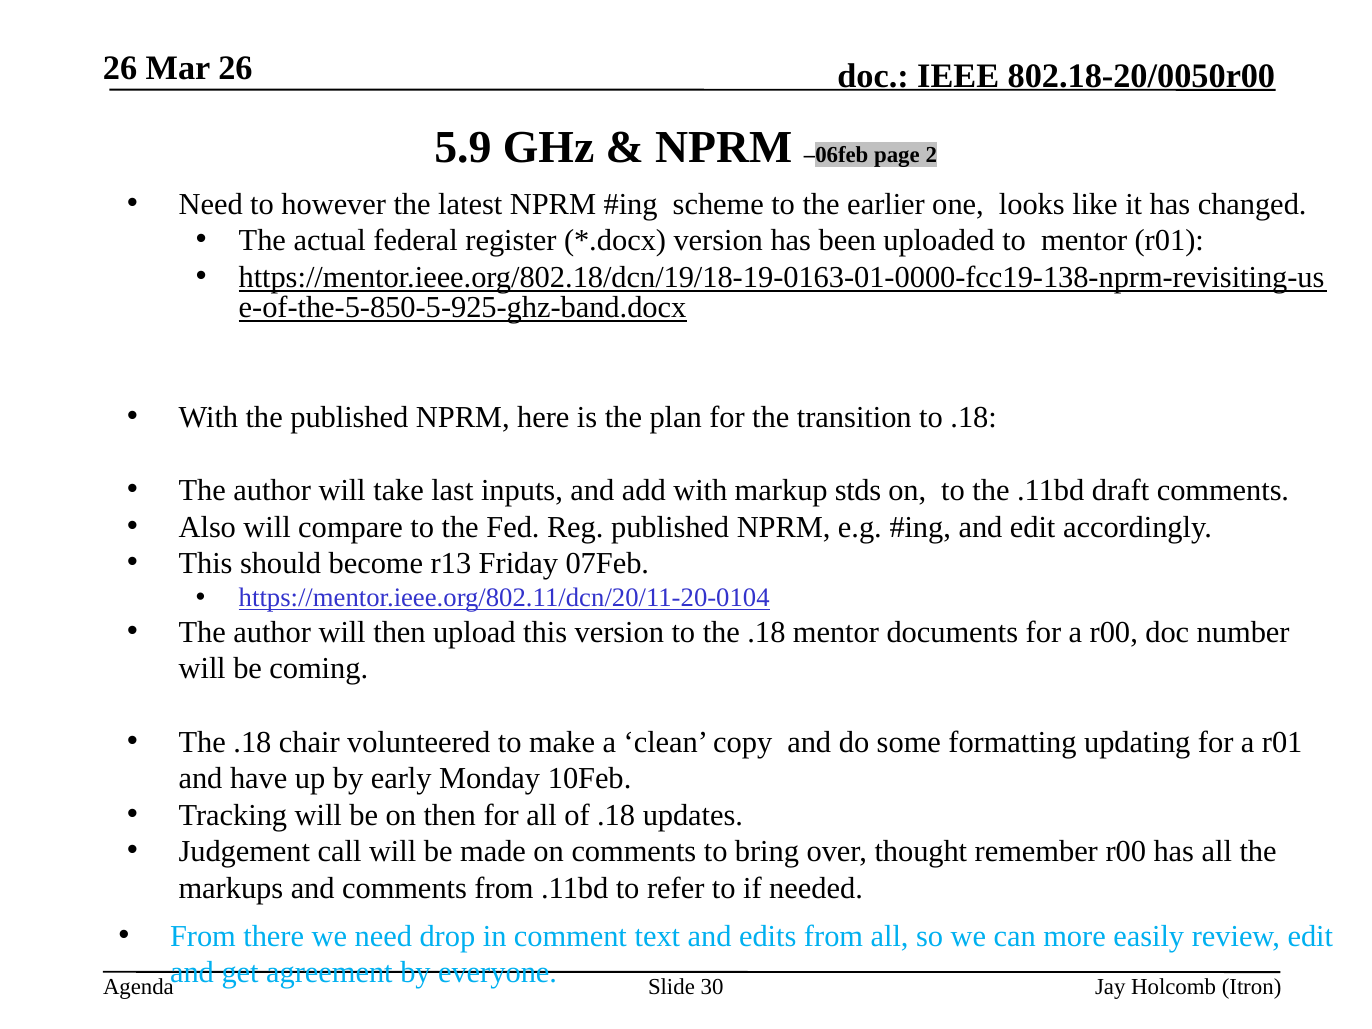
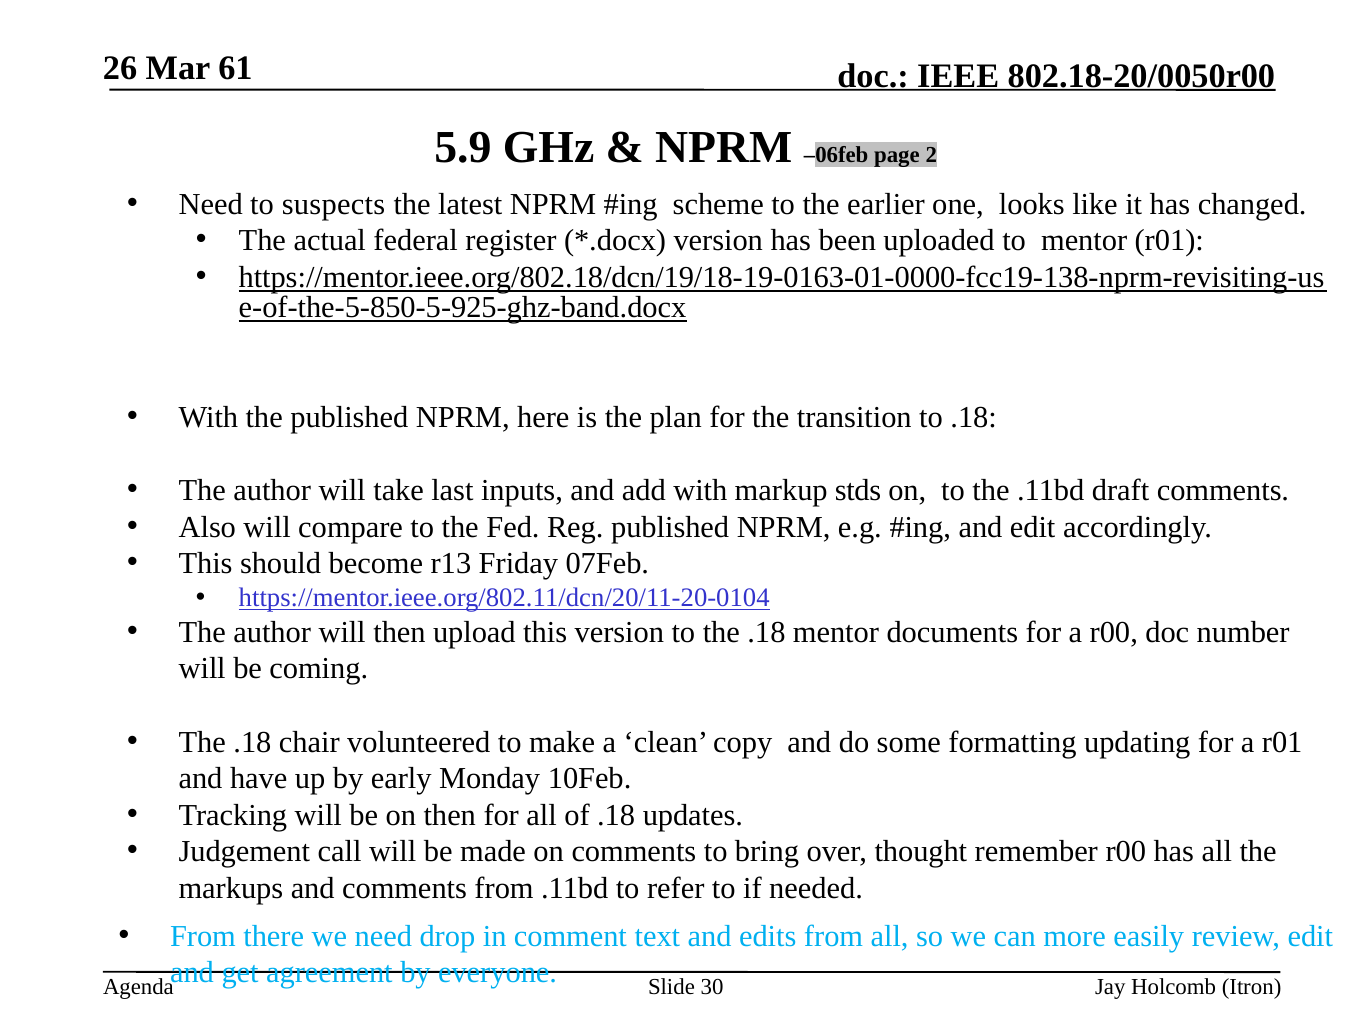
Mar 26: 26 -> 61
however: however -> suspects
